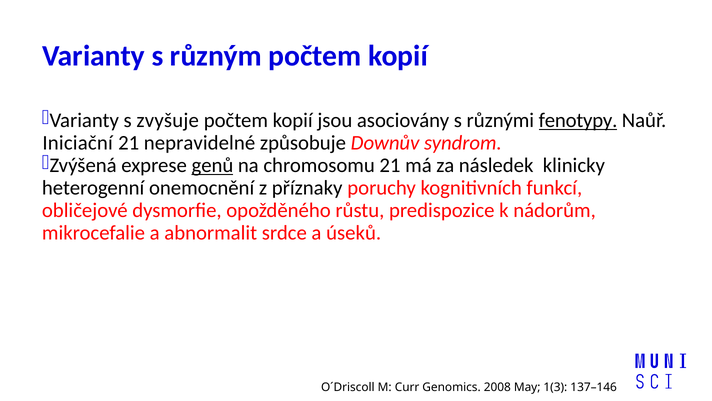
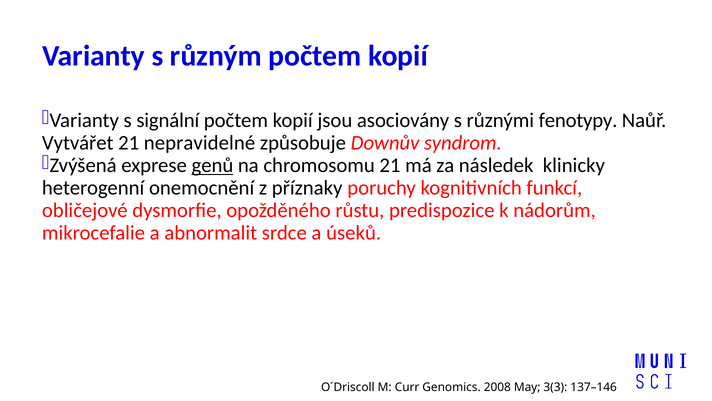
zvyšuje: zvyšuje -> signální
fenotypy underline: present -> none
Iniciační: Iniciační -> Vytvářet
1(3: 1(3 -> 3(3
